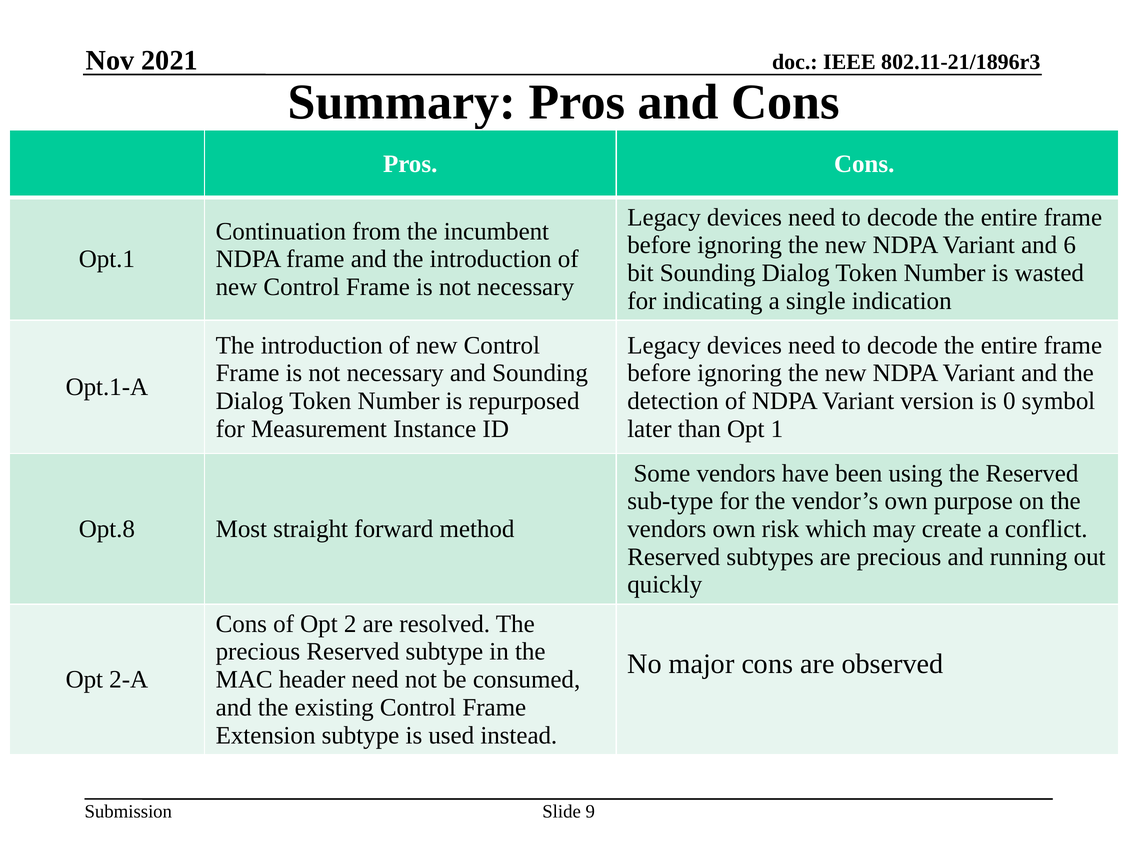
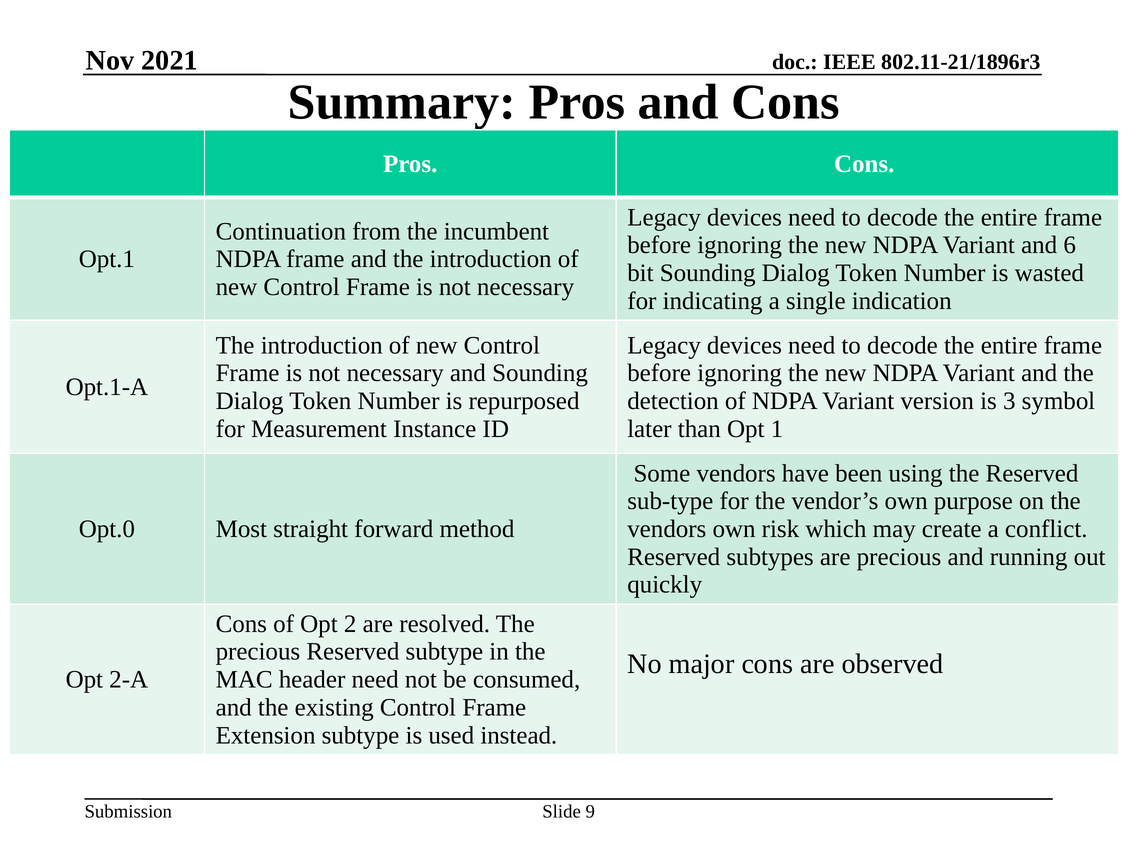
0: 0 -> 3
Opt.8: Opt.8 -> Opt.0
